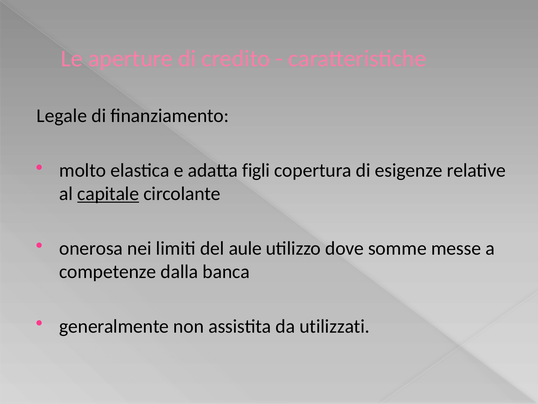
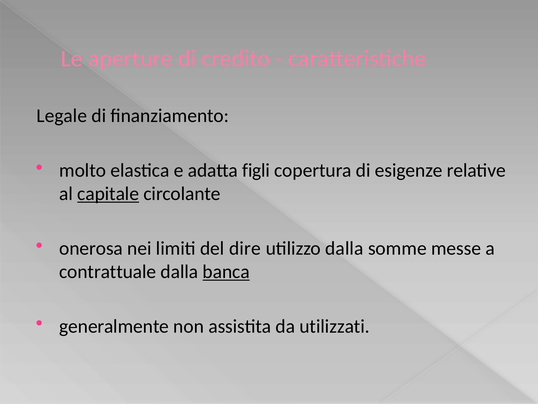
aule: aule -> dire
utilizzo dove: dove -> dalla
competenze: competenze -> contrattuale
banca underline: none -> present
